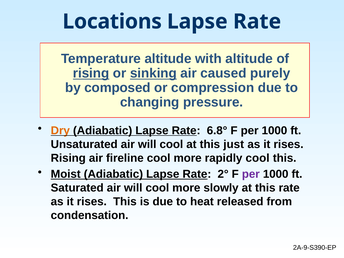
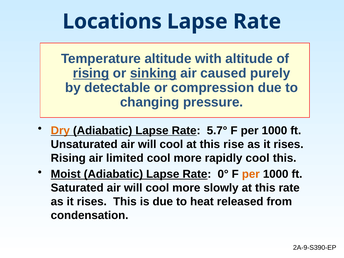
composed: composed -> detectable
6.8°: 6.8° -> 5.7°
just: just -> rise
fireline: fireline -> limited
2°: 2° -> 0°
per at (251, 174) colour: purple -> orange
